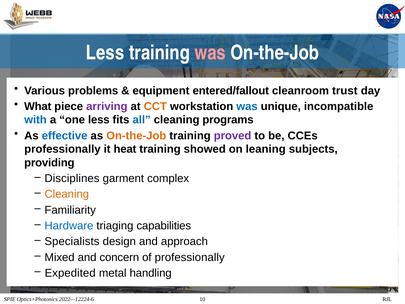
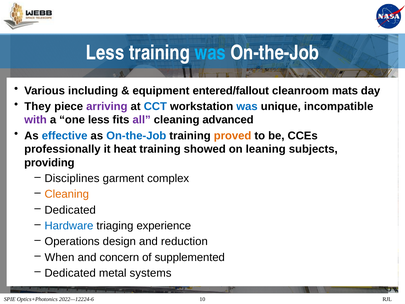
was at (210, 53) colour: pink -> light blue
problems: problems -> including
trust: trust -> mats
What: What -> They
CCT colour: orange -> blue
with colour: blue -> purple
all colour: blue -> purple
programs: programs -> advanced
On-the-Job at (136, 136) colour: orange -> blue
proved colour: purple -> orange
Familiarity at (70, 210): Familiarity -> Dedicated
capabilities: capabilities -> experience
Specialists: Specialists -> Operations
approach: approach -> reduction
Mixed: Mixed -> When
of professionally: professionally -> supplemented
Expedited at (70, 273): Expedited -> Dedicated
handling: handling -> systems
